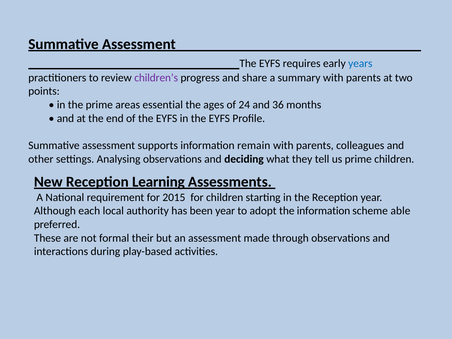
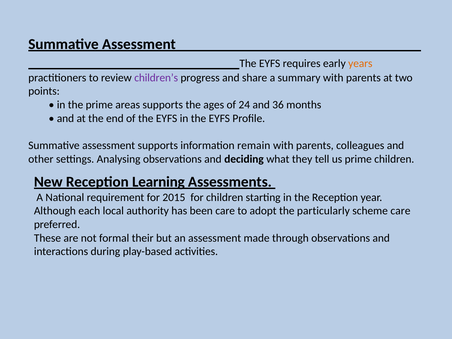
years colour: blue -> orange
areas essential: essential -> supports
been year: year -> care
the information: information -> particularly
scheme able: able -> care
